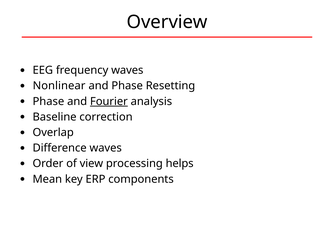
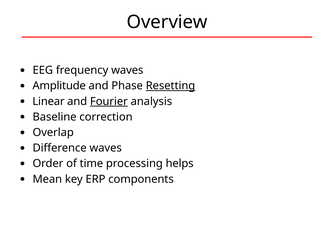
Nonlinear: Nonlinear -> Amplitude
Resetting underline: none -> present
Phase at (48, 102): Phase -> Linear
view: view -> time
